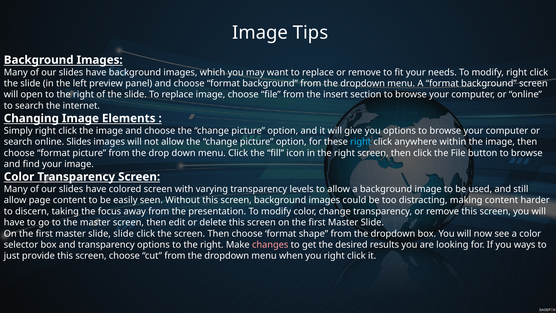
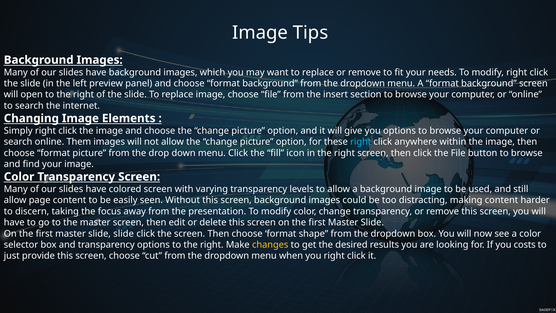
online Slides: Slides -> Them
changes colour: pink -> yellow
ways: ways -> costs
